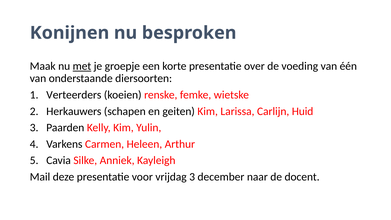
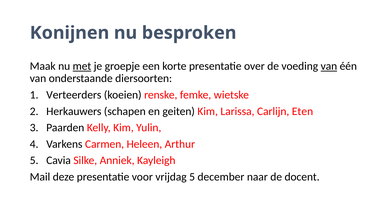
van at (329, 66) underline: none -> present
Huid: Huid -> Eten
vrijdag 3: 3 -> 5
